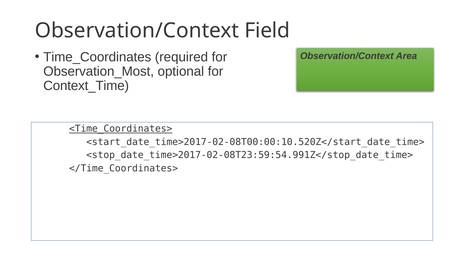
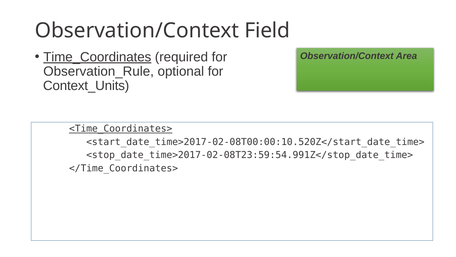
Time_Coordinates underline: none -> present
Observation_Most: Observation_Most -> Observation_Rule
Context_Time: Context_Time -> Context_Units
